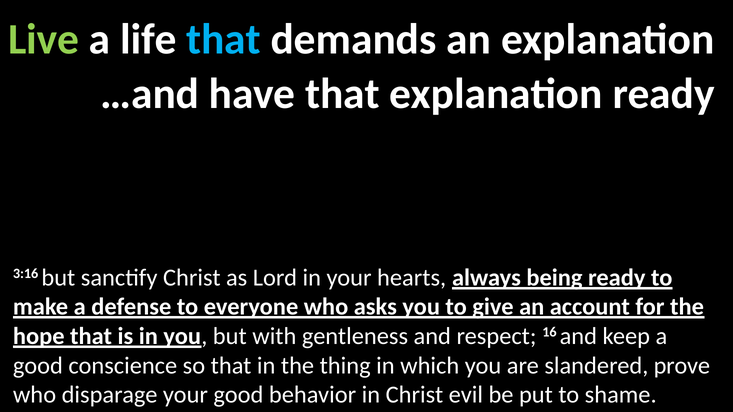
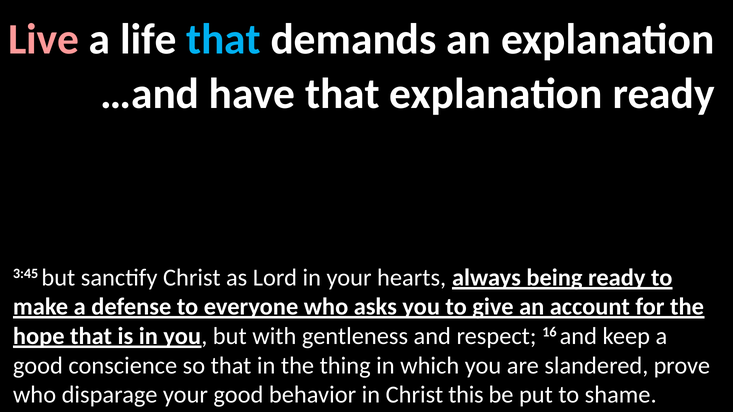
Live colour: light green -> pink
3:16: 3:16 -> 3:45
evil: evil -> this
